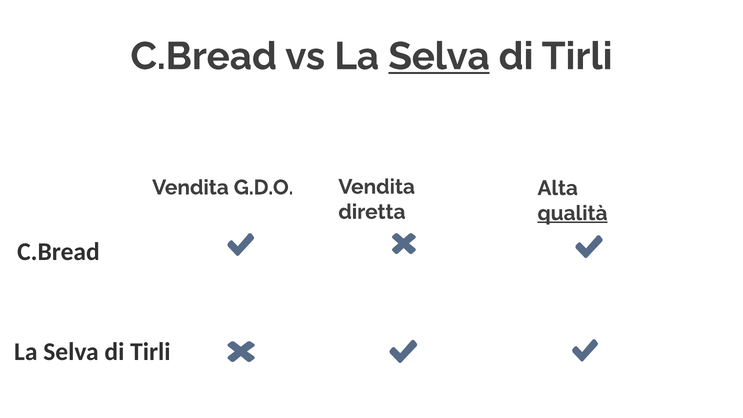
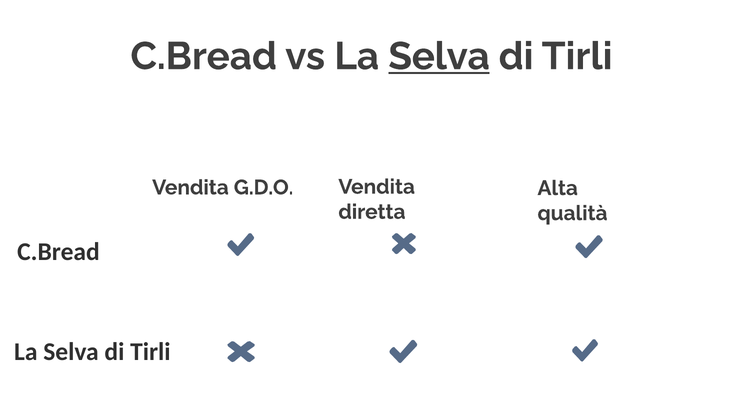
qualità underline: present -> none
